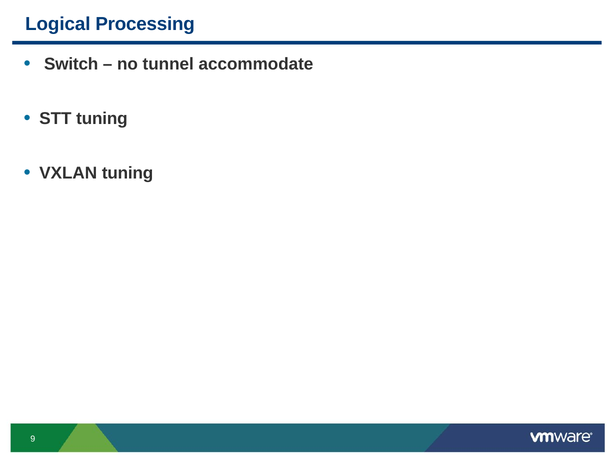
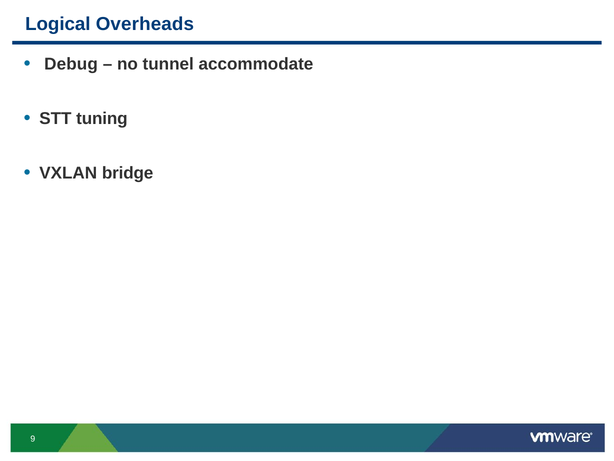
Processing: Processing -> Overheads
Switch: Switch -> Debug
VXLAN tuning: tuning -> bridge
